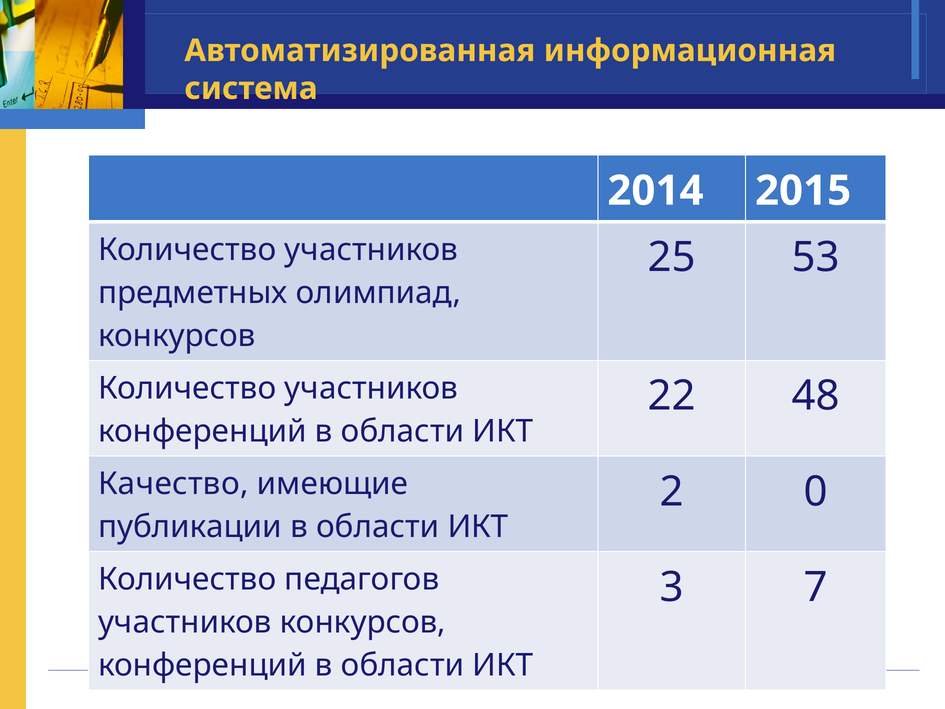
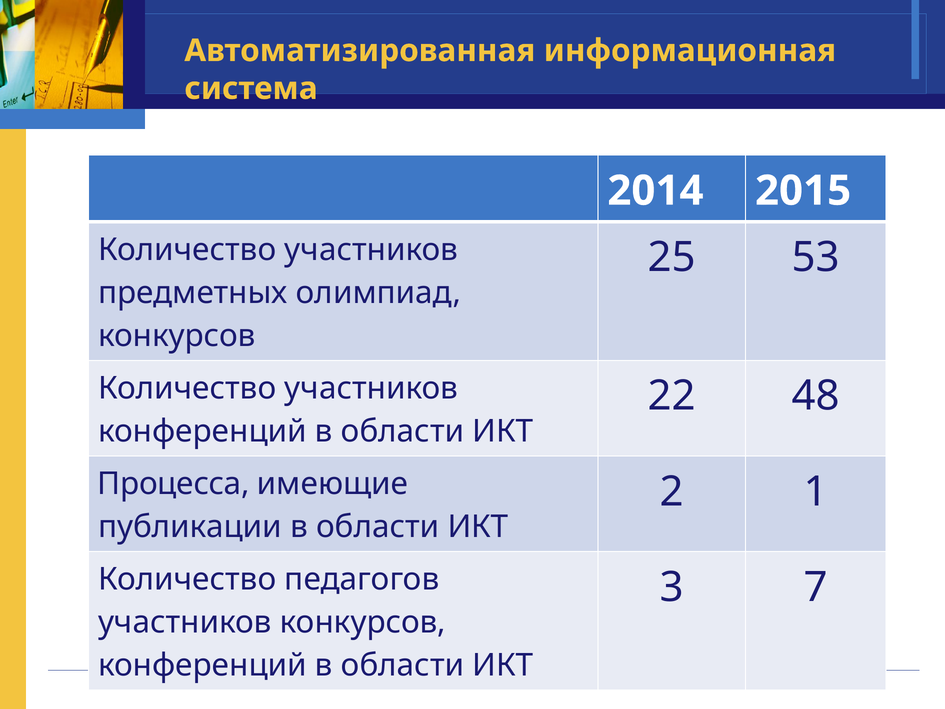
Качество: Качество -> Процесса
0: 0 -> 1
